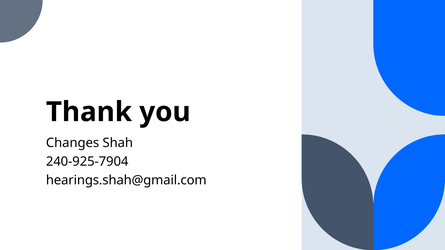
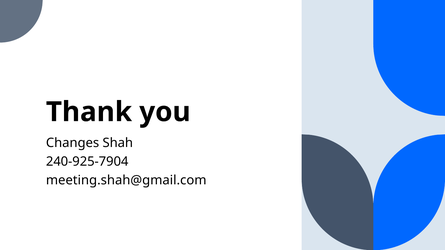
hearings.shah@gmail.com: hearings.shah@gmail.com -> meeting.shah@gmail.com
